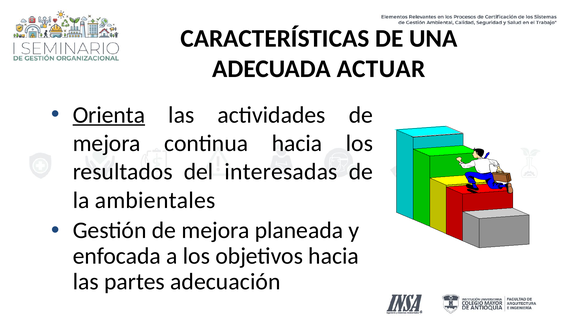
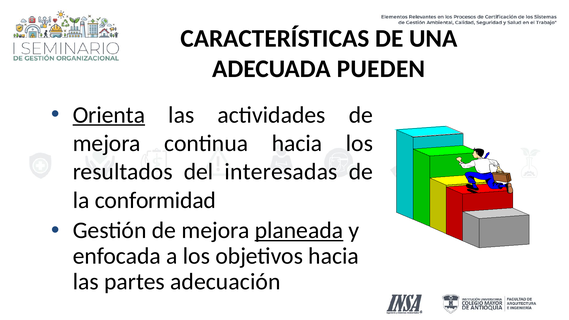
ACTUAR: ACTUAR -> PUEDEN
ambientales: ambientales -> conformidad
planeada underline: none -> present
